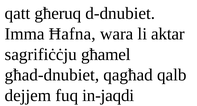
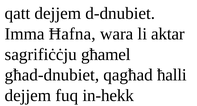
qatt għeruq: għeruq -> dejjem
qalb: qalb -> ħalli
in-jaqdi: in-jaqdi -> in-hekk
